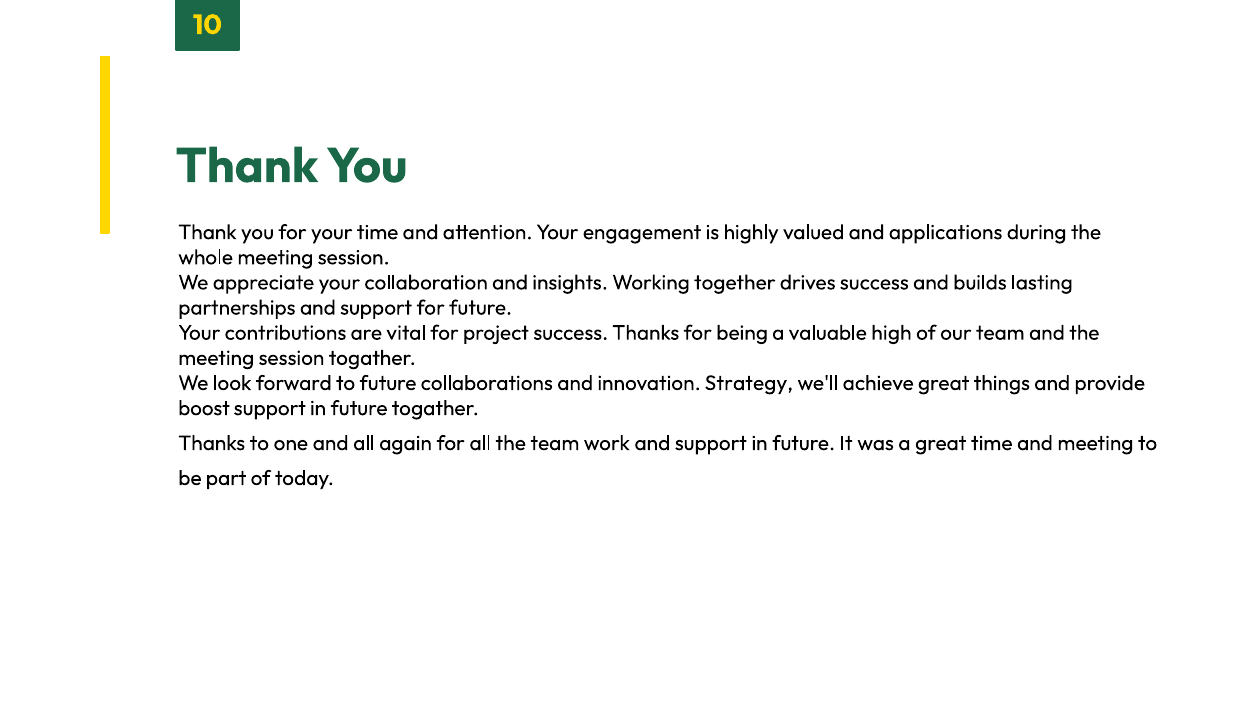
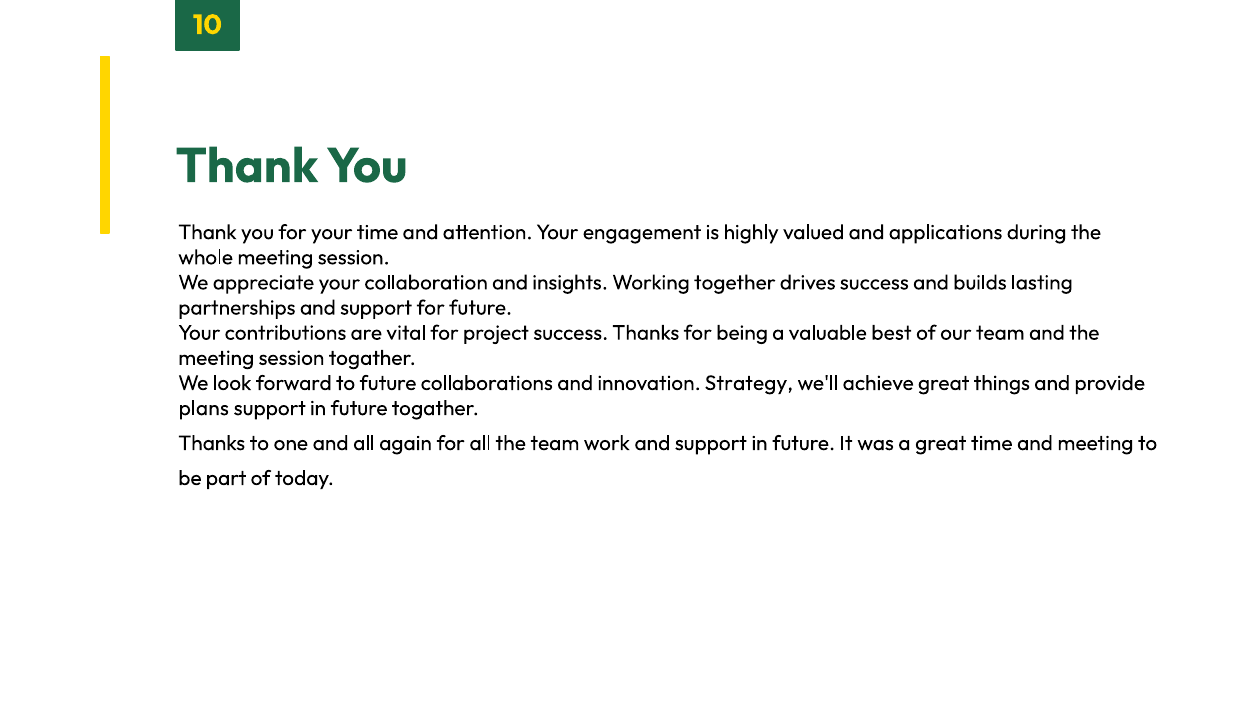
high: high -> best
boost: boost -> plans
